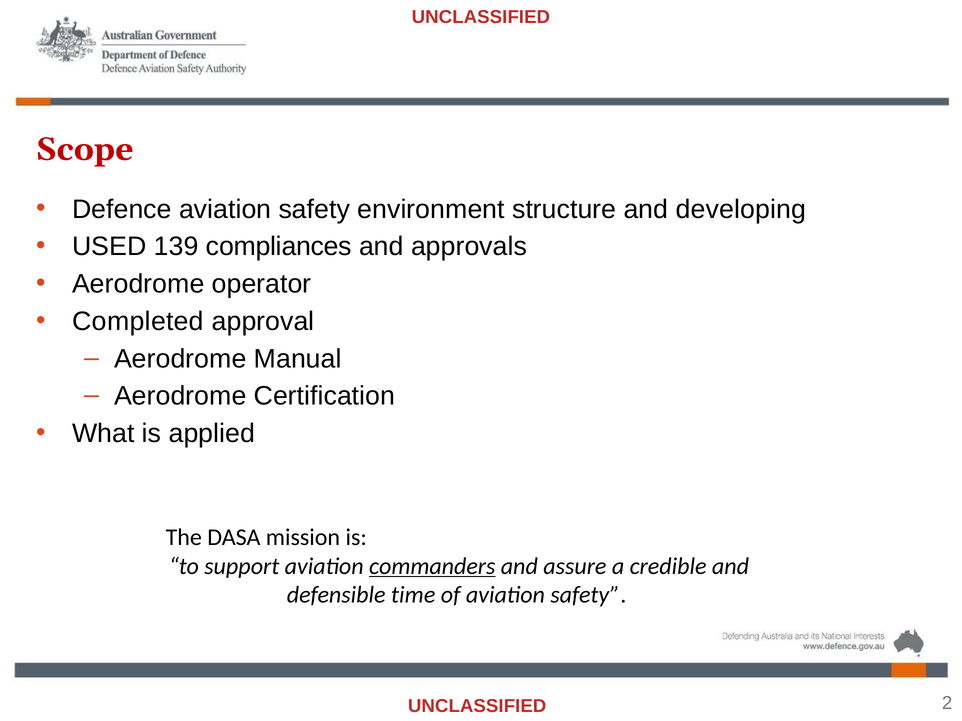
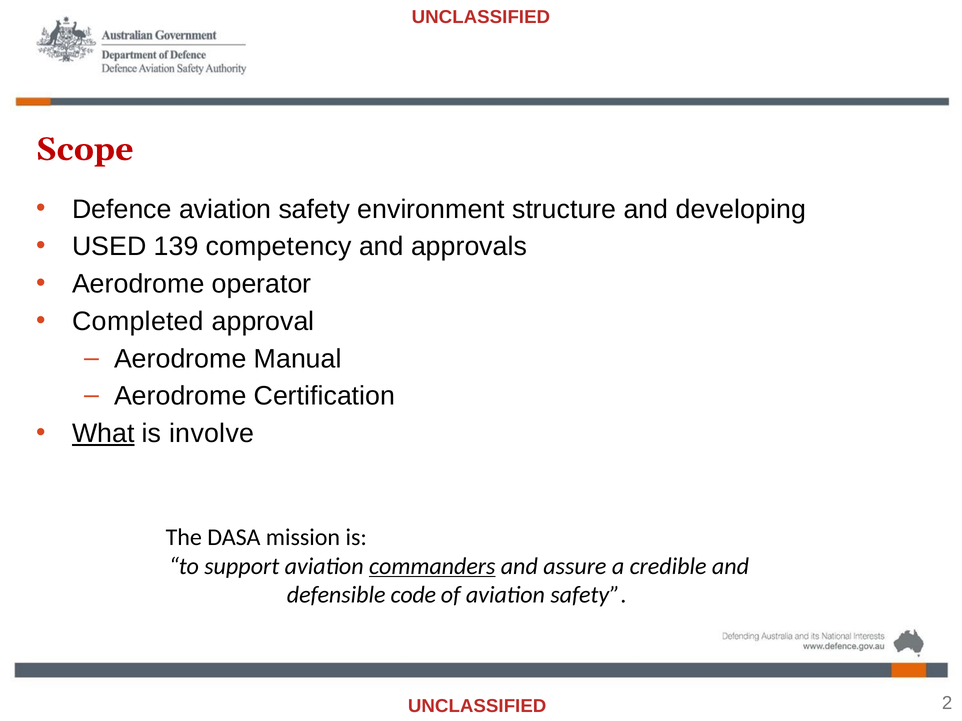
compliances: compliances -> competency
What underline: none -> present
applied: applied -> involve
time: time -> code
